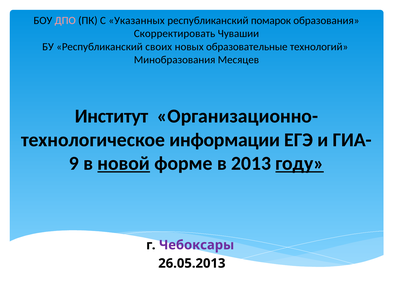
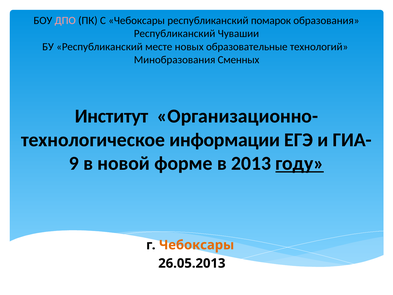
С Указанных: Указанных -> Чебоксары
Скорректировать at (175, 34): Скорректировать -> Республиканский
своих: своих -> месте
Месяцев: Месяцев -> Сменных
новой underline: present -> none
Чебоксары at (197, 245) colour: purple -> orange
